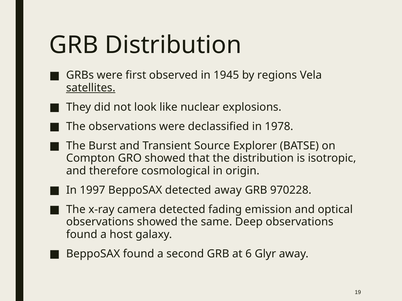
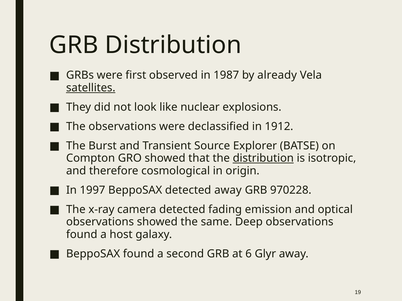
1945: 1945 -> 1987
regions: regions -> already
1978: 1978 -> 1912
distribution at (263, 159) underline: none -> present
